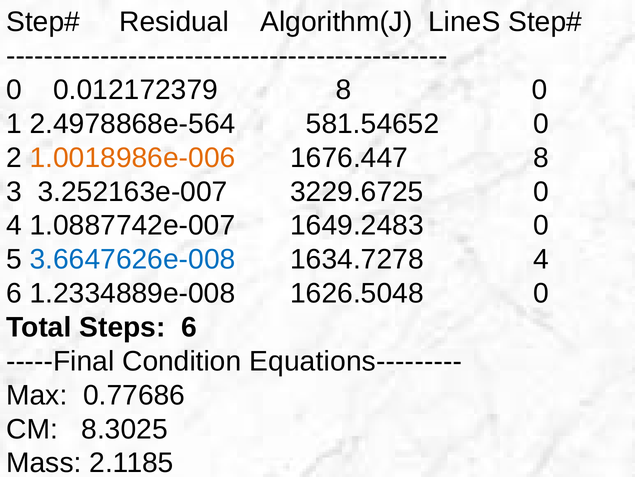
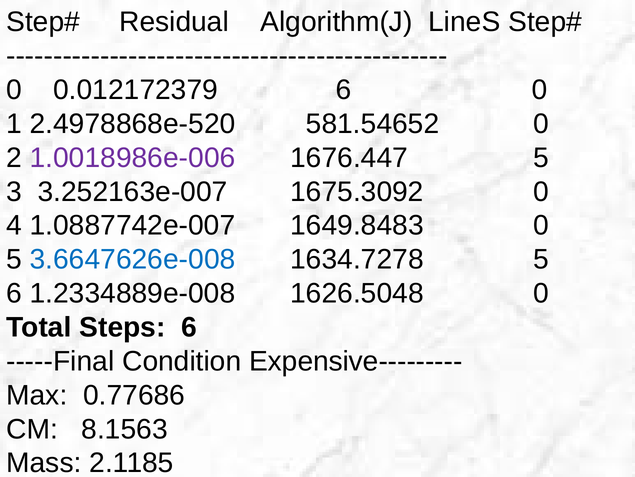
0.012172379 8: 8 -> 6
2.4978868e-564: 2.4978868e-564 -> 2.4978868e-520
1.0018986e-006 colour: orange -> purple
1676.447 8: 8 -> 5
3229.6725: 3229.6725 -> 1675.3092
1649.2483: 1649.2483 -> 1649.8483
1634.7278 4: 4 -> 5
Equations---------: Equations--------- -> Expensive---------
8.3025: 8.3025 -> 8.1563
